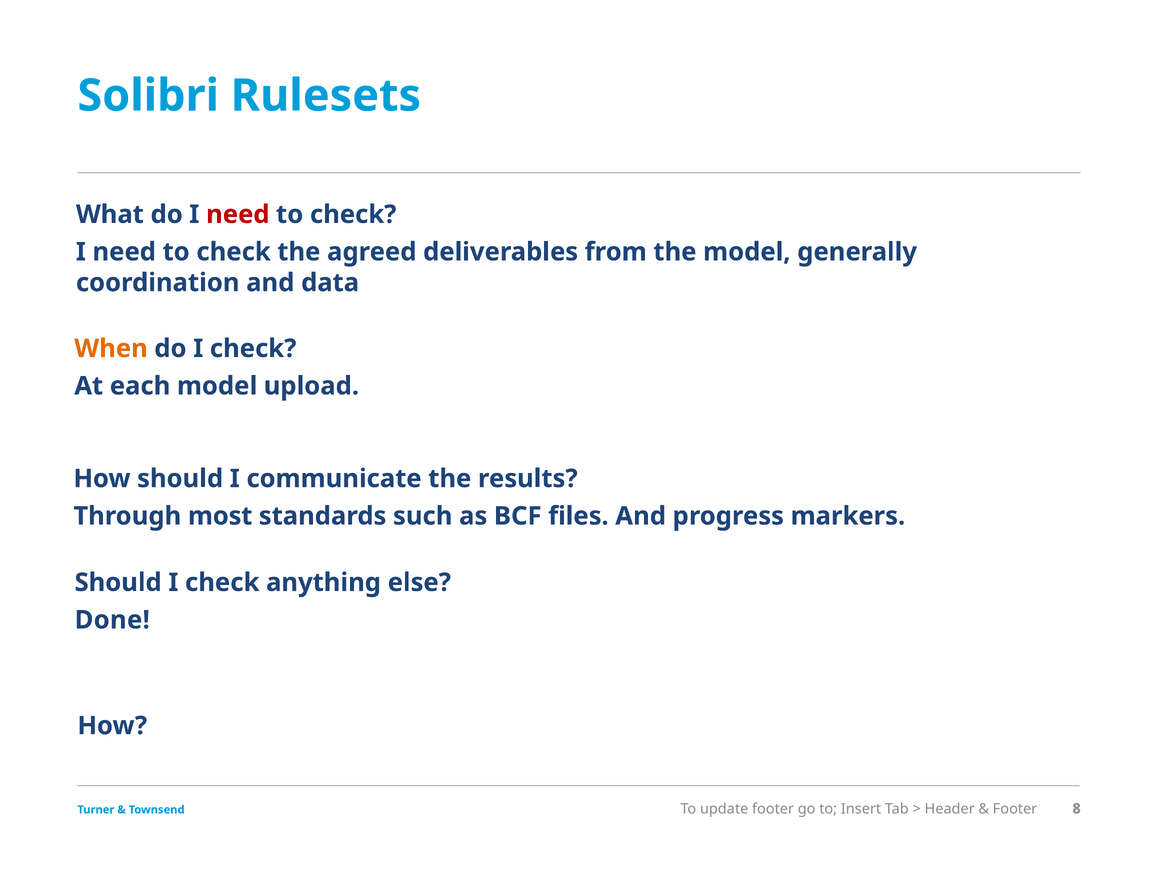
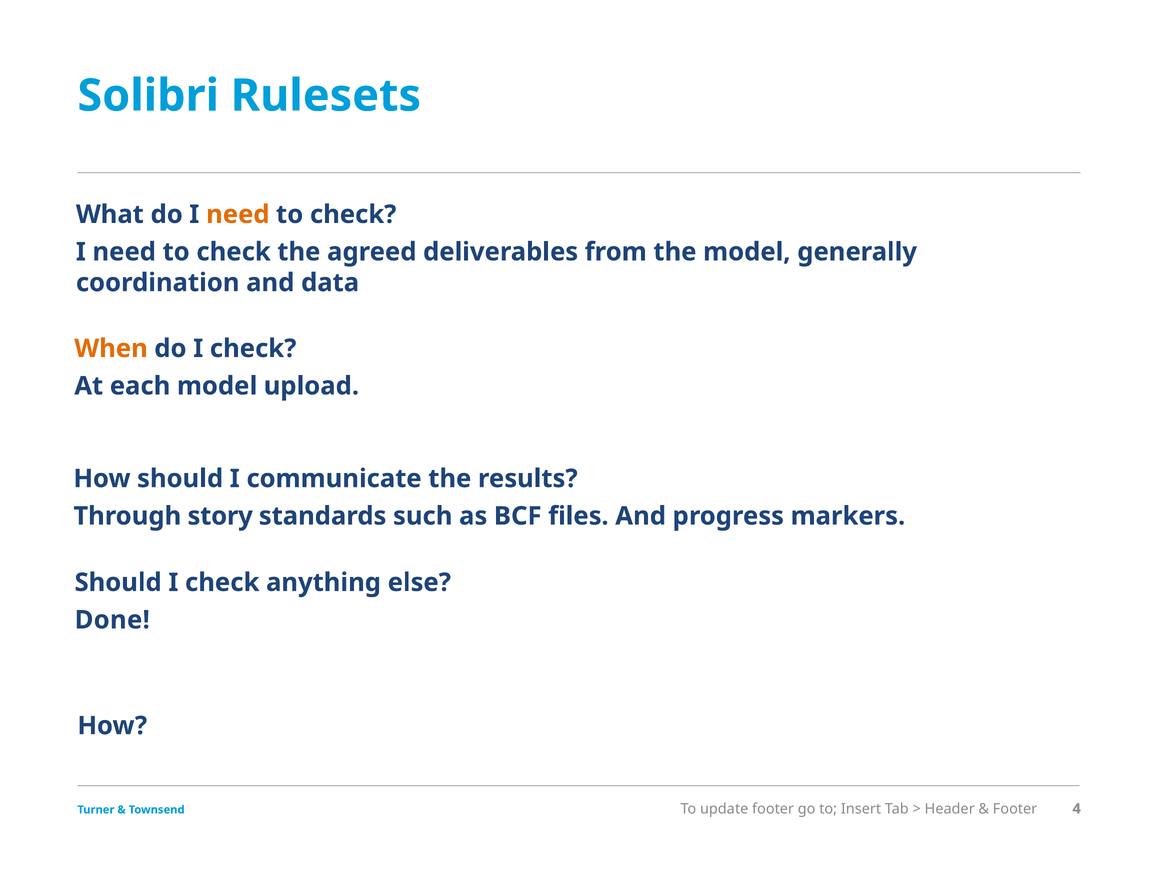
need at (238, 214) colour: red -> orange
most: most -> story
8: 8 -> 4
